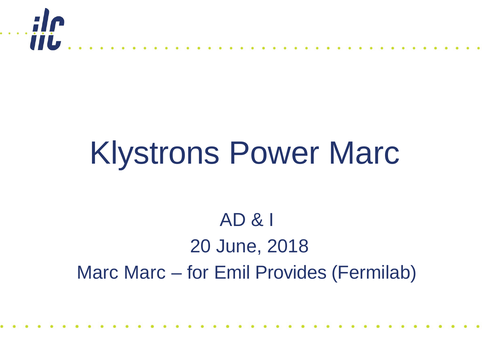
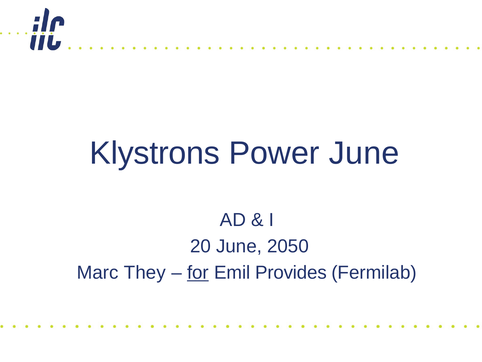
Power Marc: Marc -> June
2018: 2018 -> 2050
Marc Marc: Marc -> They
for underline: none -> present
